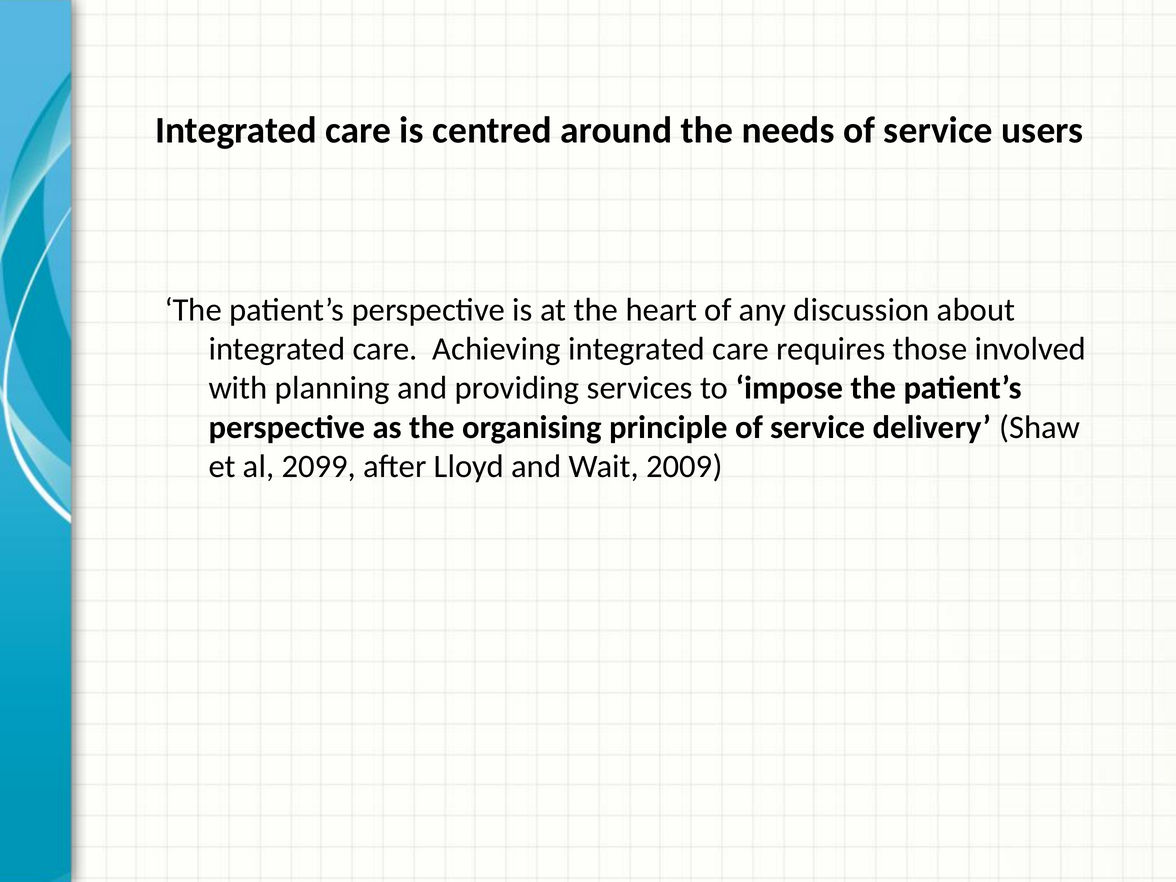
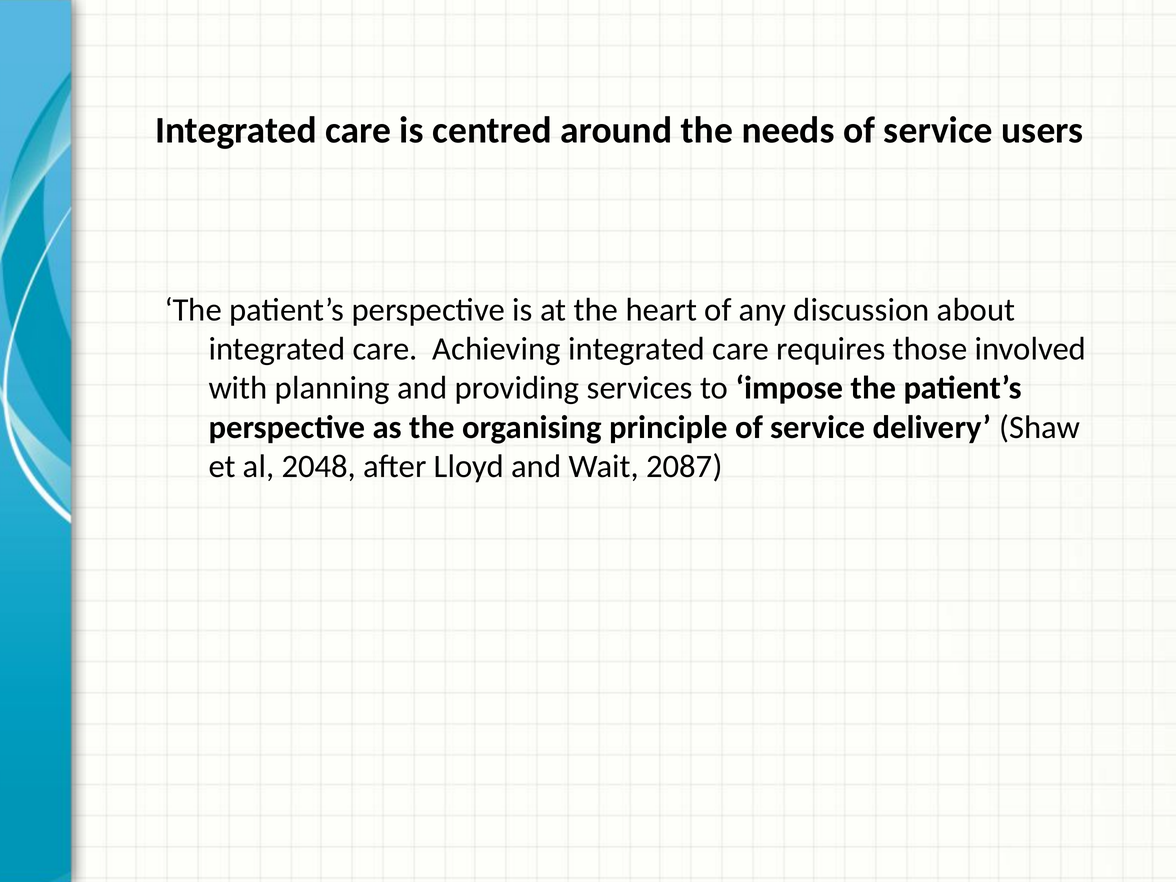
2099: 2099 -> 2048
2009: 2009 -> 2087
